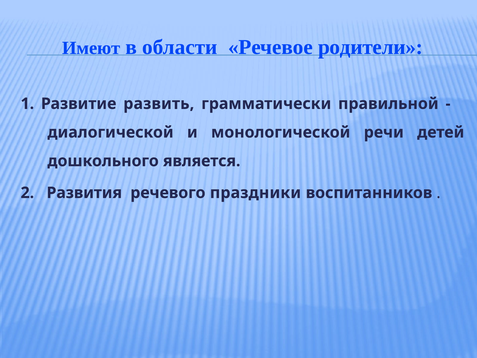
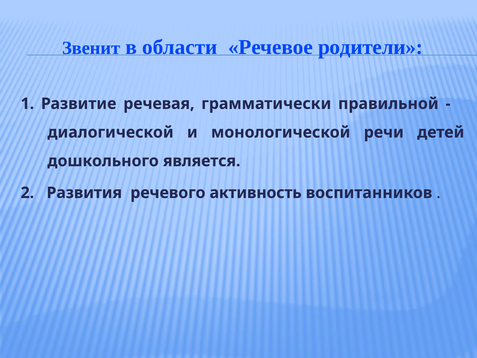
Имеют: Имеют -> Звенит
развить: развить -> речевая
праздники: праздники -> активность
